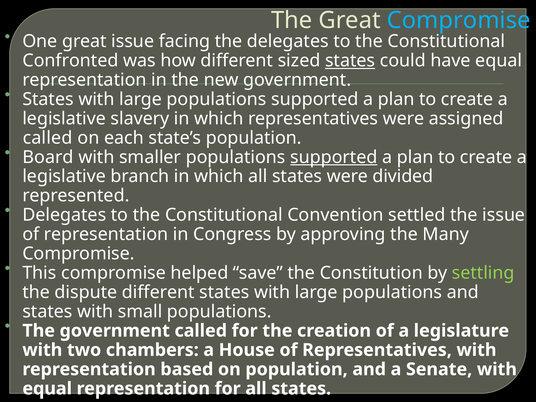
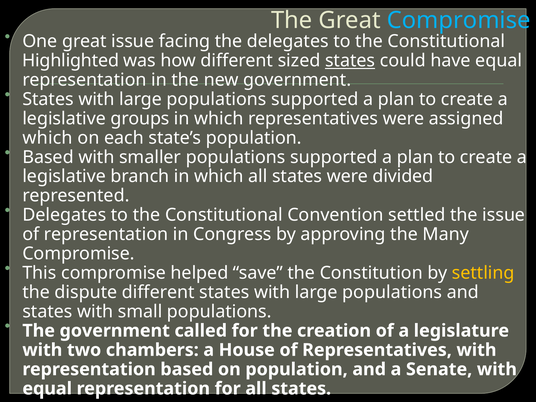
Confronted: Confronted -> Highlighted
slavery: slavery -> groups
called at (48, 138): called -> which
Board at (48, 157): Board -> Based
supported at (334, 157) underline: present -> none
settling colour: light green -> yellow
